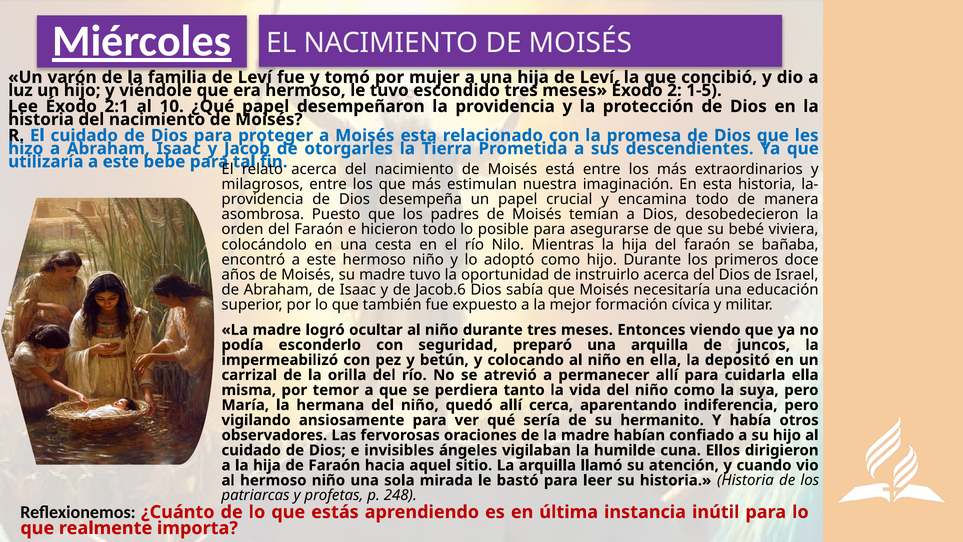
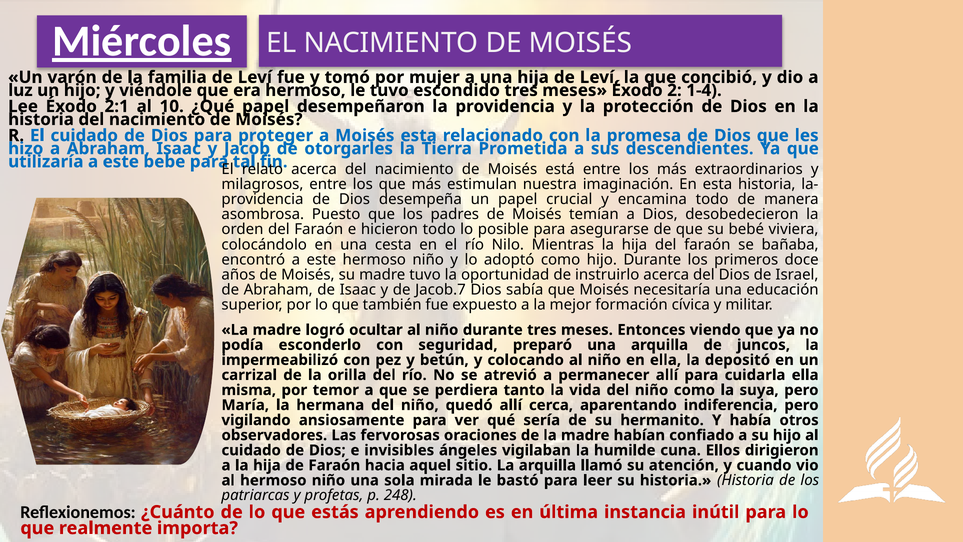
1-5: 1-5 -> 1-4
Jacob.6: Jacob.6 -> Jacob.7
